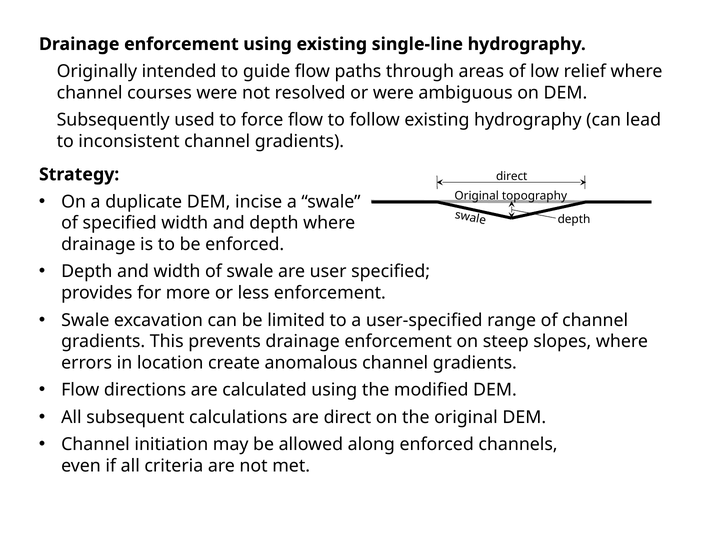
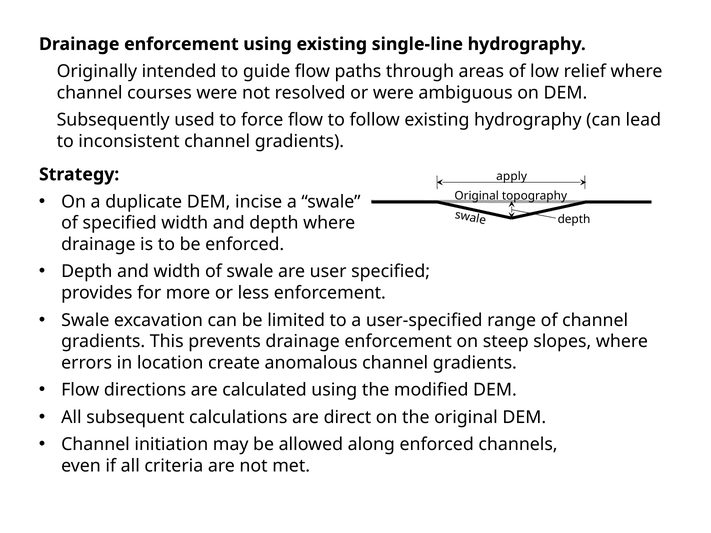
direct at (512, 176): direct -> apply
